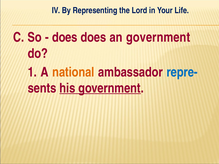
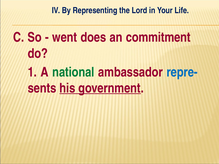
does at (65, 37): does -> went
an government: government -> commitment
national colour: orange -> green
